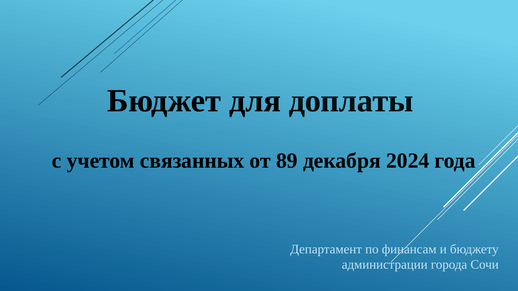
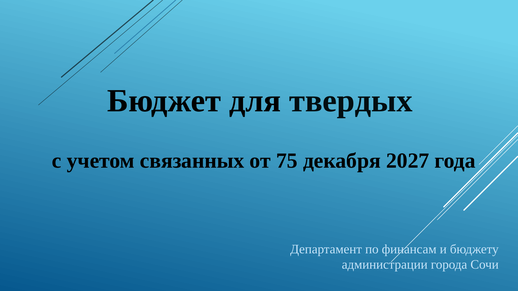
доплаты: доплаты -> твердых
89: 89 -> 75
2024: 2024 -> 2027
